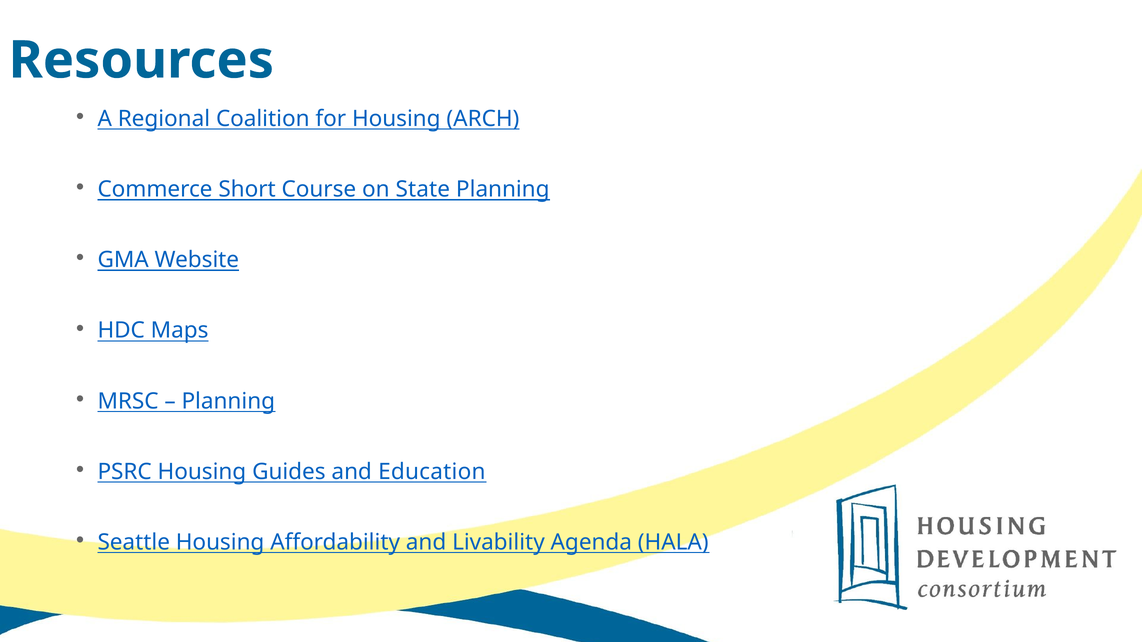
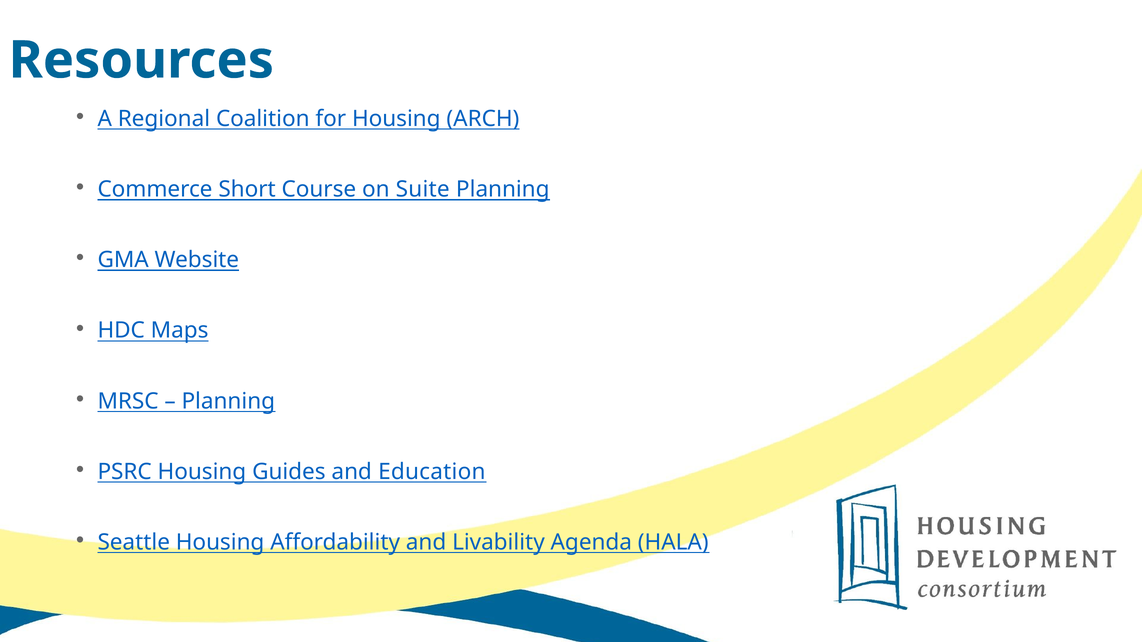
State: State -> Suite
